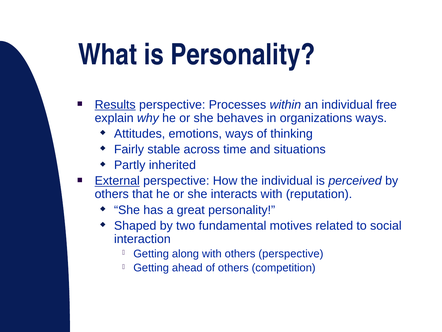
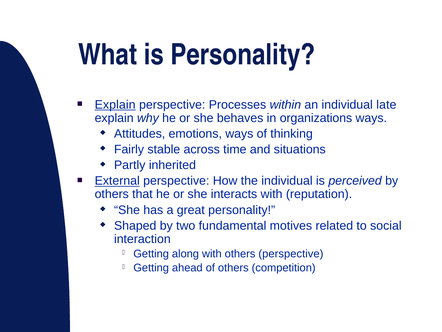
Results at (115, 105): Results -> Explain
free: free -> late
